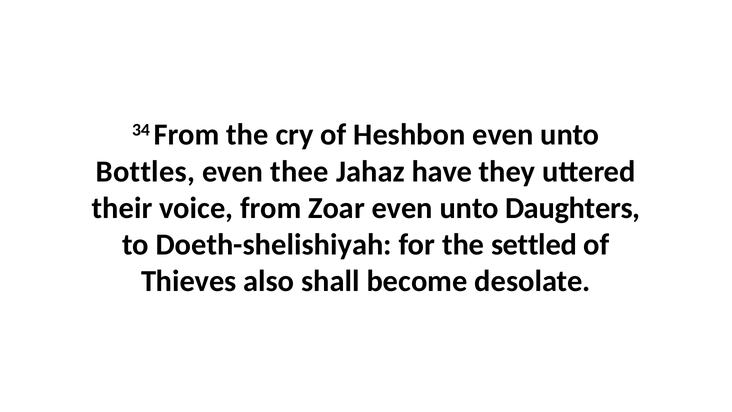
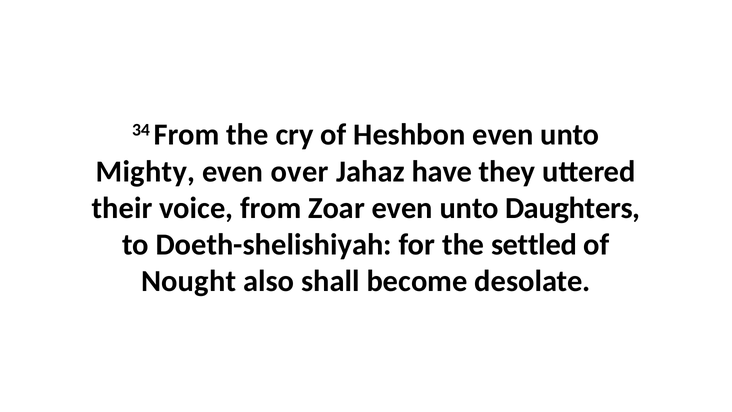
Bottles: Bottles -> Mighty
thee: thee -> over
Thieves: Thieves -> Nought
